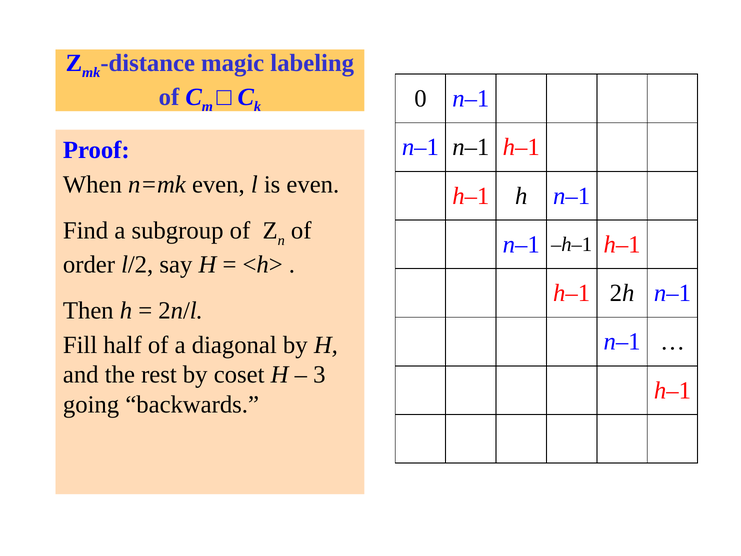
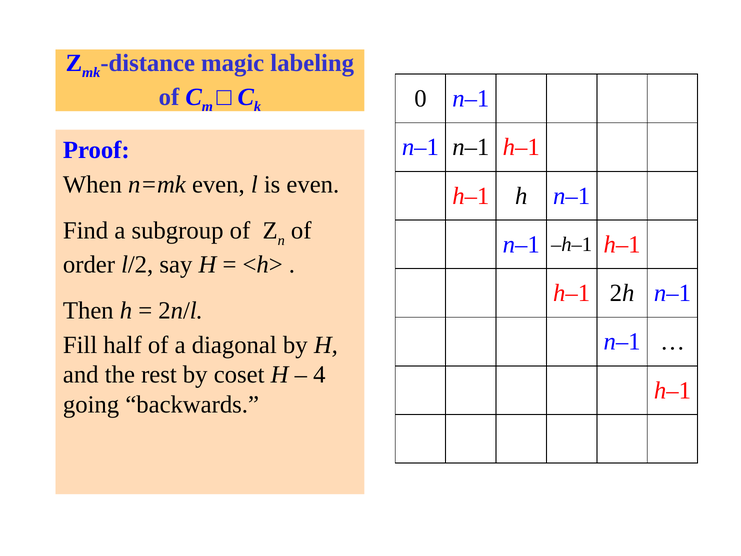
3: 3 -> 4
